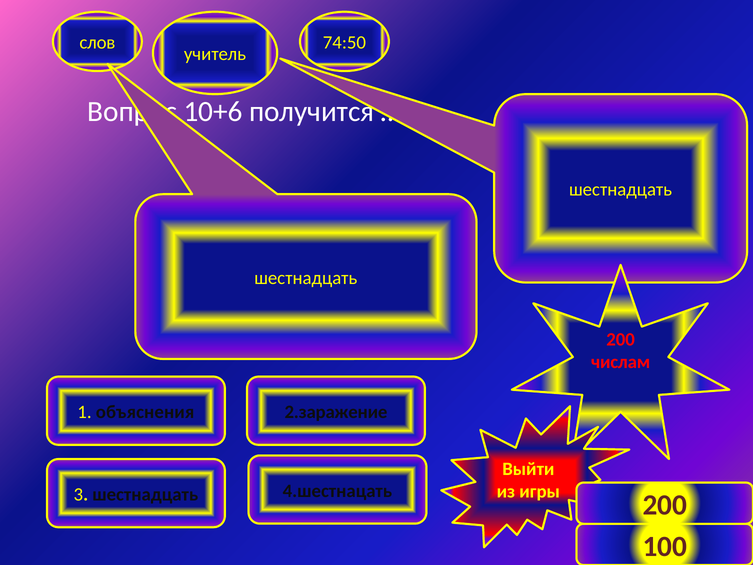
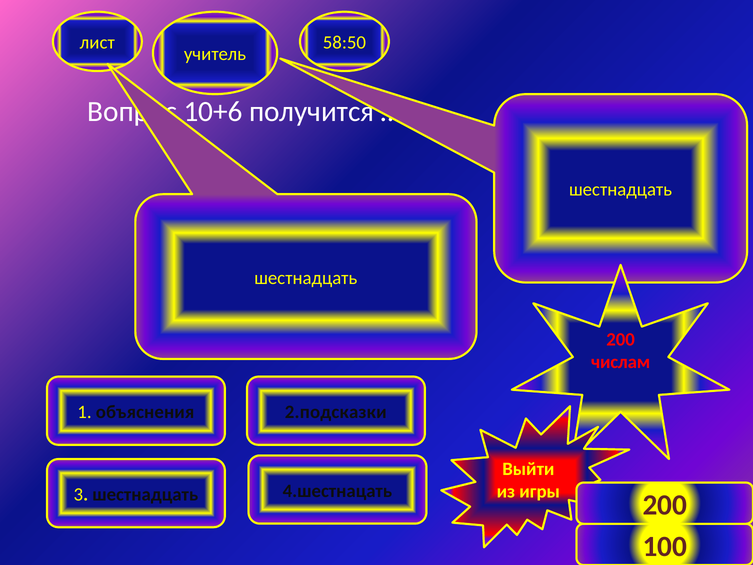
слов: слов -> лист
74:50: 74:50 -> 58:50
2.заражение: 2.заражение -> 2.подсказки
